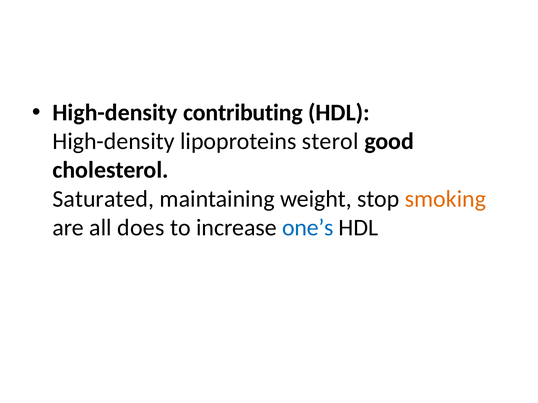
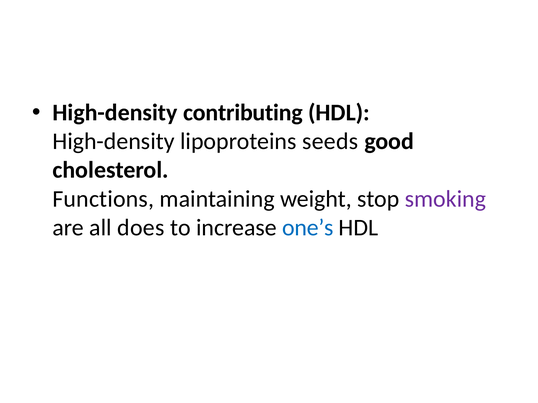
sterol: sterol -> seeds
Saturated: Saturated -> Functions
smoking colour: orange -> purple
